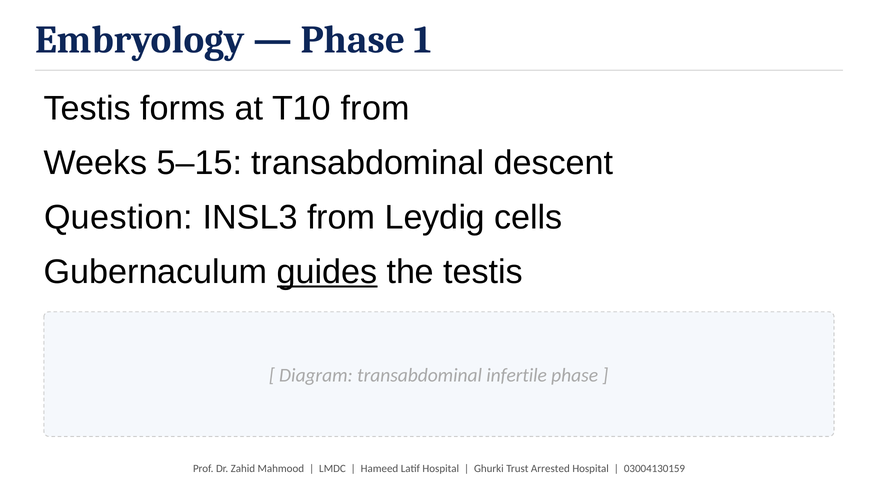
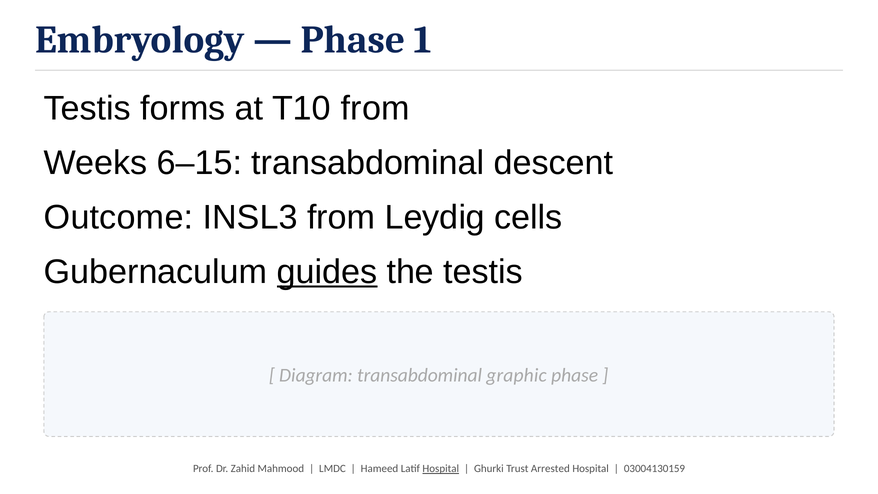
5–15: 5–15 -> 6–15
Question: Question -> Outcome
infertile: infertile -> graphic
Hospital at (441, 469) underline: none -> present
